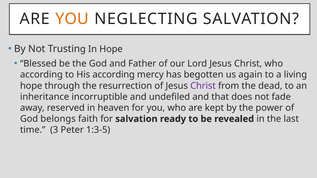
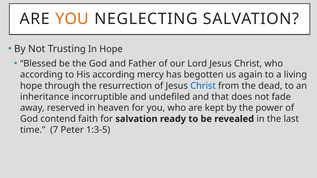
Christ at (203, 86) colour: purple -> blue
belongs: belongs -> contend
3: 3 -> 7
